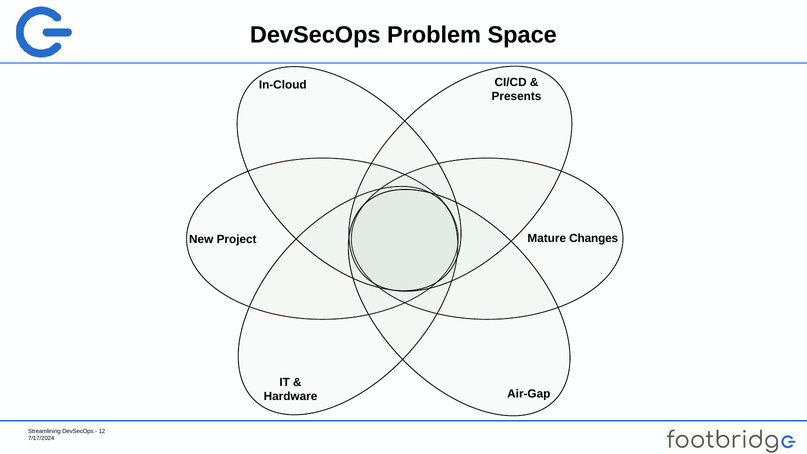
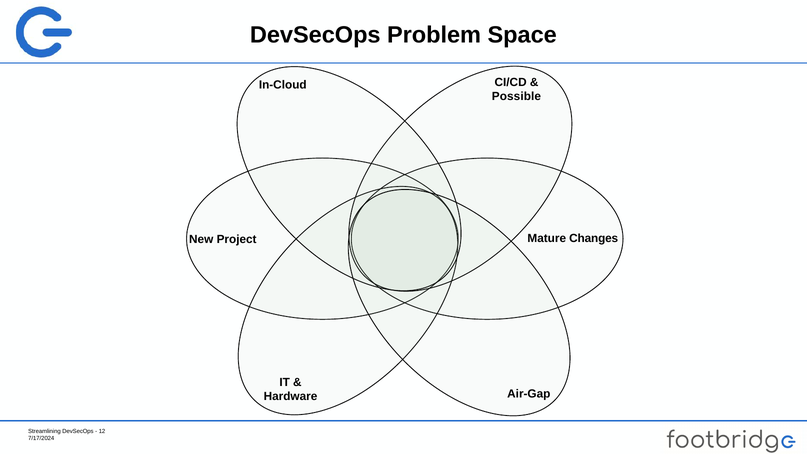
Presents: Presents -> Possible
